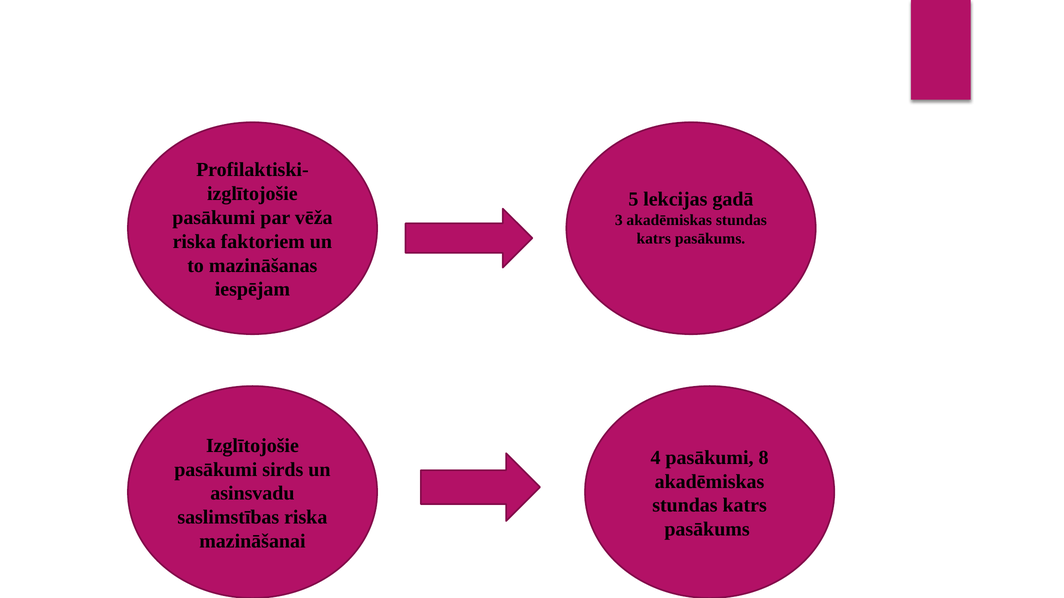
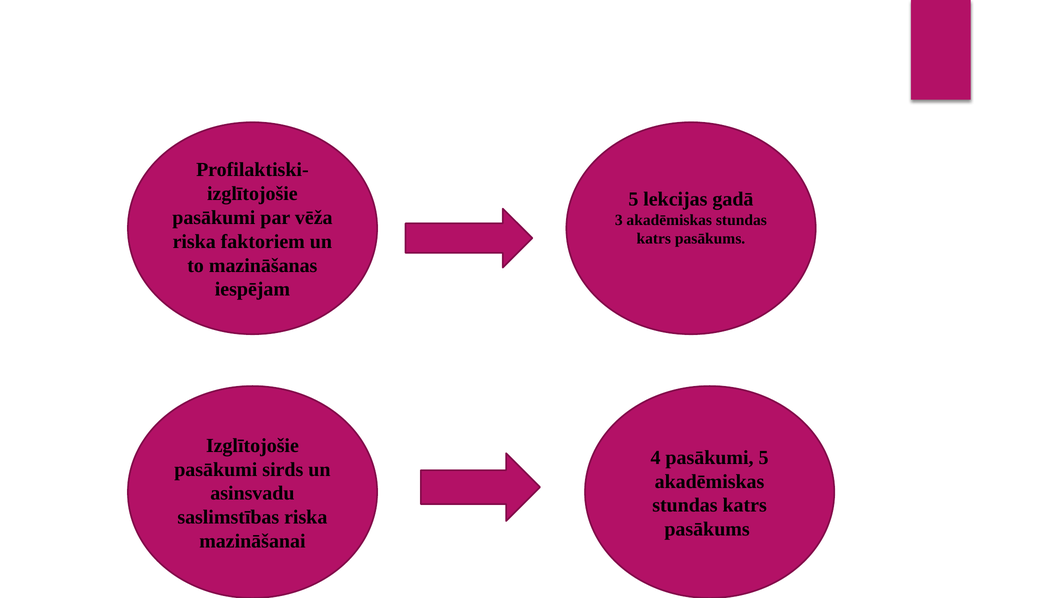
pasākumi 8: 8 -> 5
